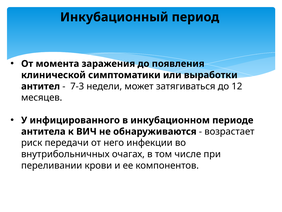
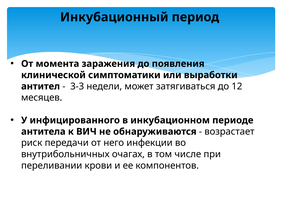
7-3: 7-3 -> 3-3
